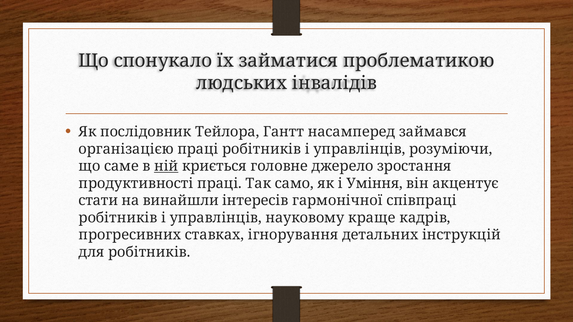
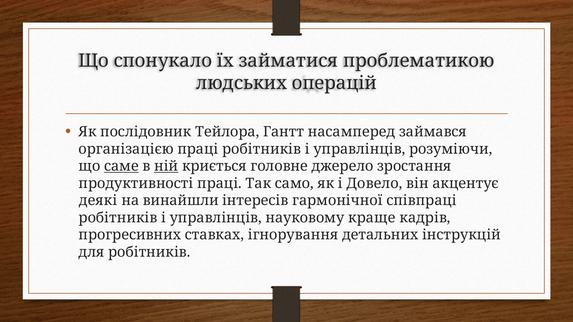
інвалідів: інвалідів -> операцій
саме underline: none -> present
Уміння: Уміння -> Довело
стати: стати -> деякі
